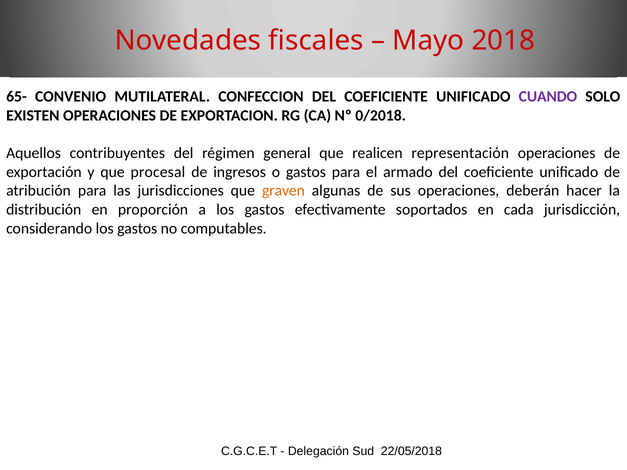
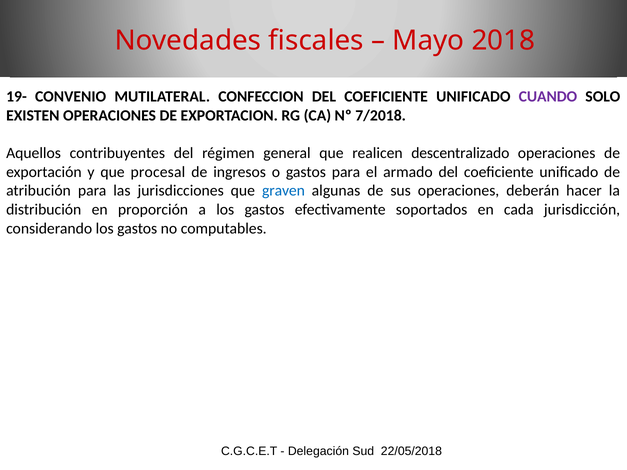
65-: 65- -> 19-
0/2018: 0/2018 -> 7/2018
representación: representación -> descentralizado
graven colour: orange -> blue
